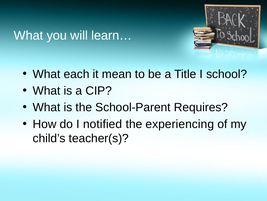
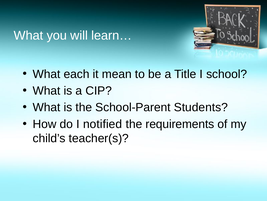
Requires: Requires -> Students
experiencing: experiencing -> requirements
